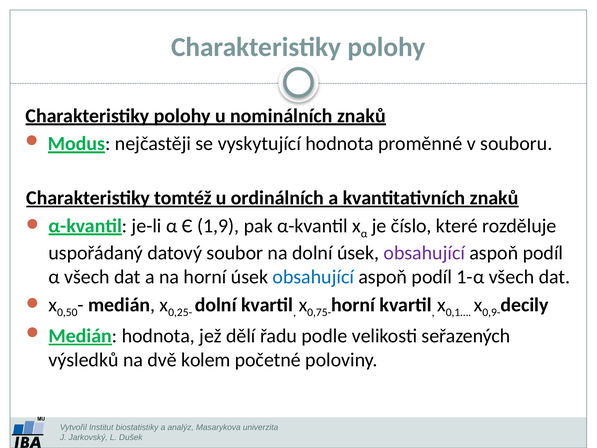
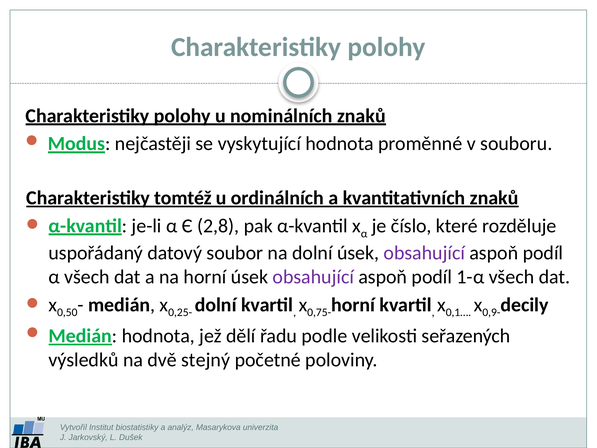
1,9: 1,9 -> 2,8
obsahující at (313, 277) colour: blue -> purple
kolem: kolem -> stejný
